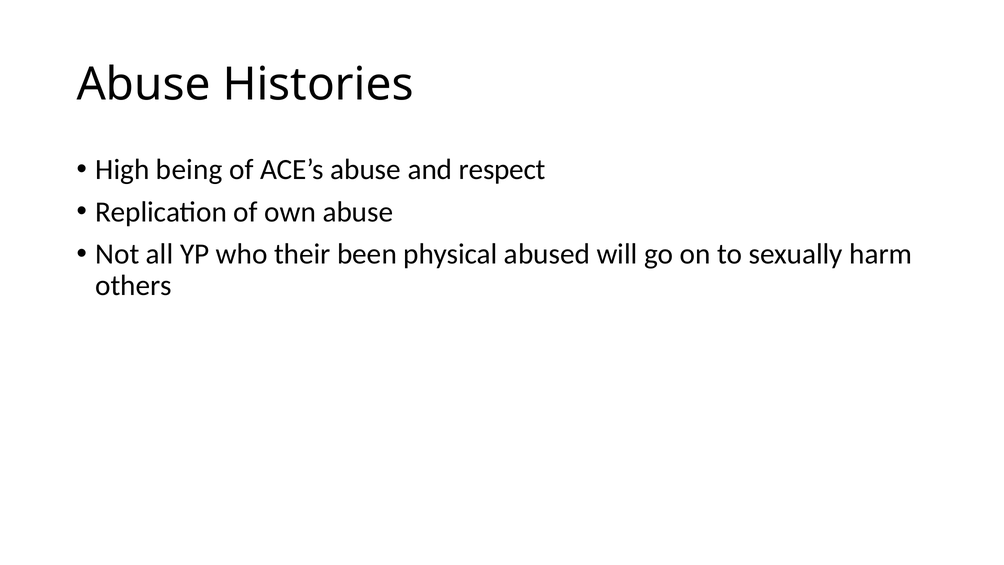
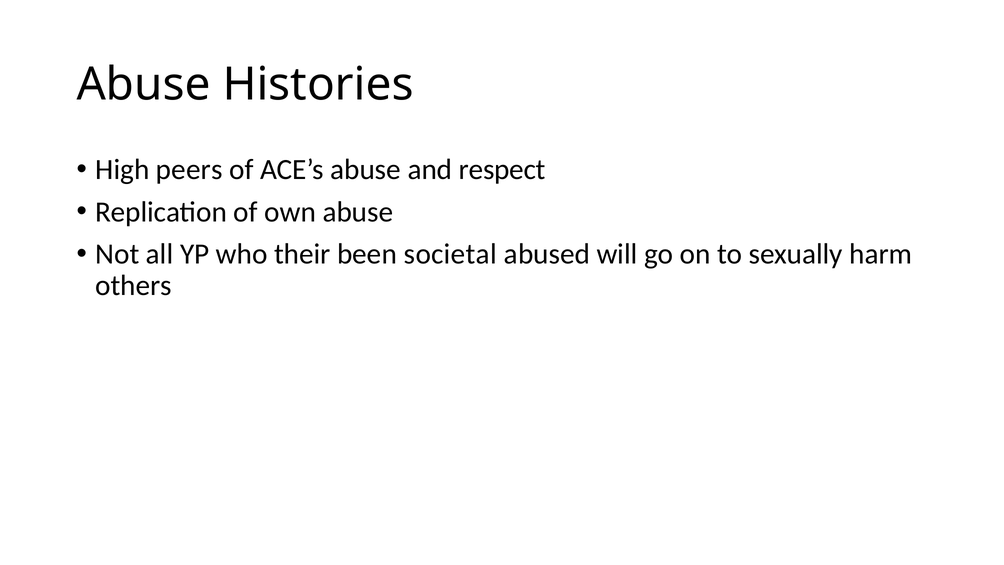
being: being -> peers
physical: physical -> societal
